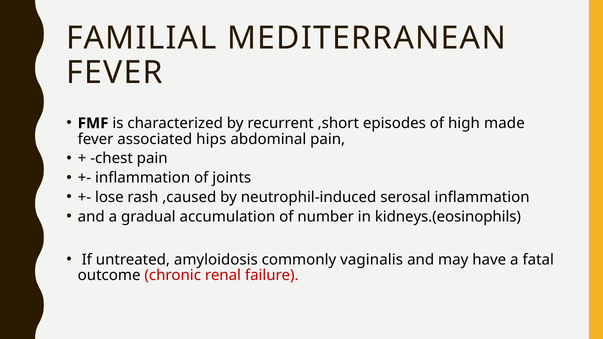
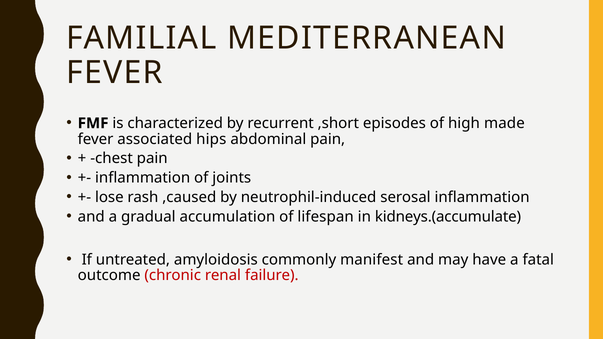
number: number -> lifespan
kidneys.(eosinophils: kidneys.(eosinophils -> kidneys.(accumulate
vaginalis: vaginalis -> manifest
